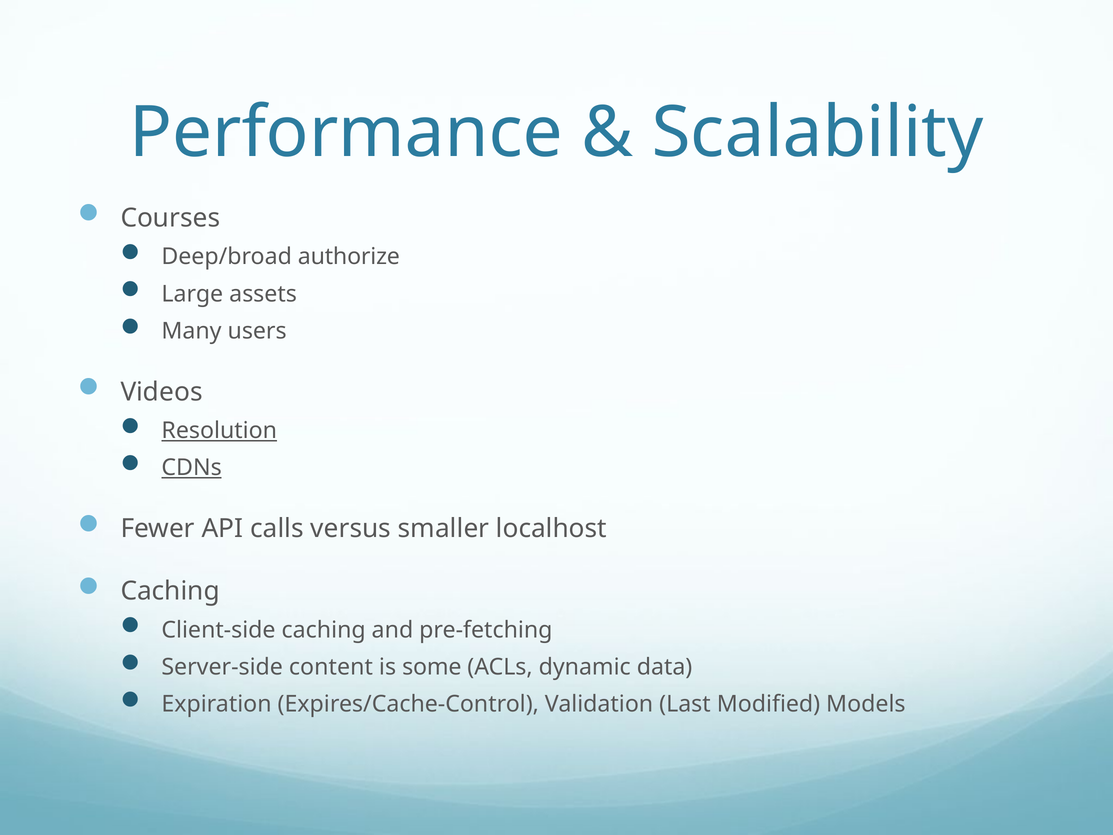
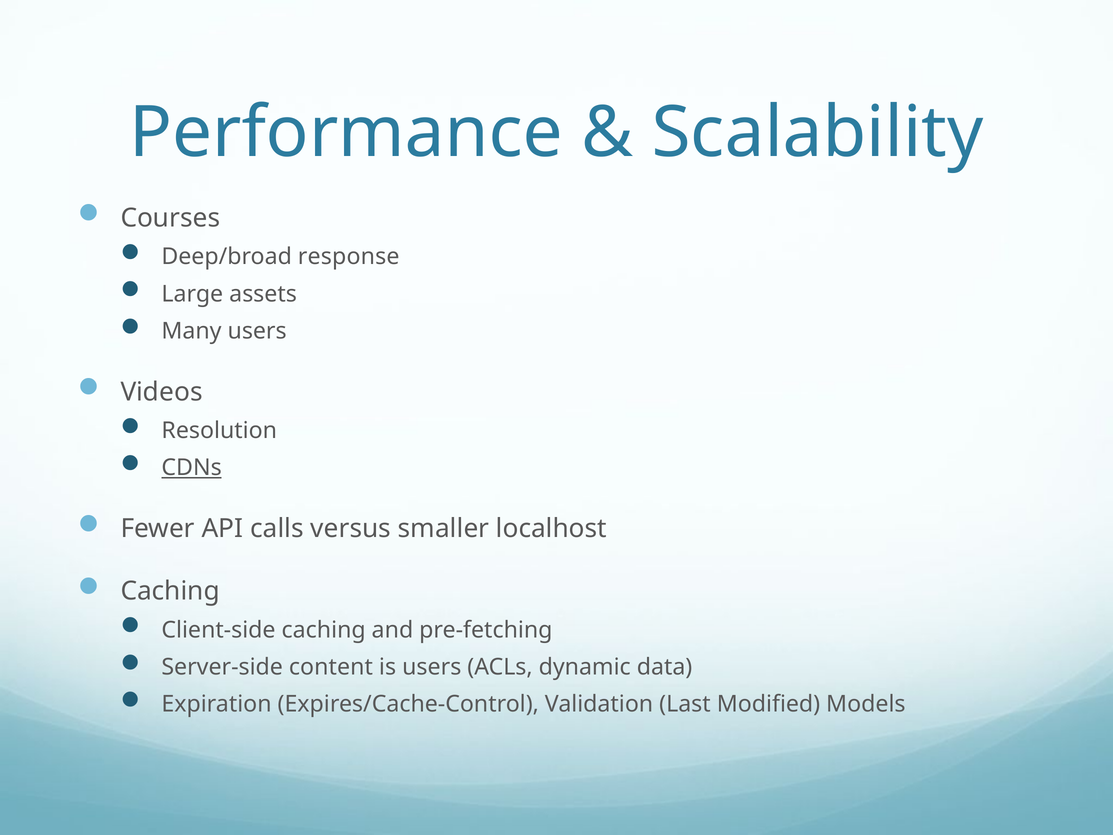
authorize: authorize -> response
Resolution underline: present -> none
is some: some -> users
